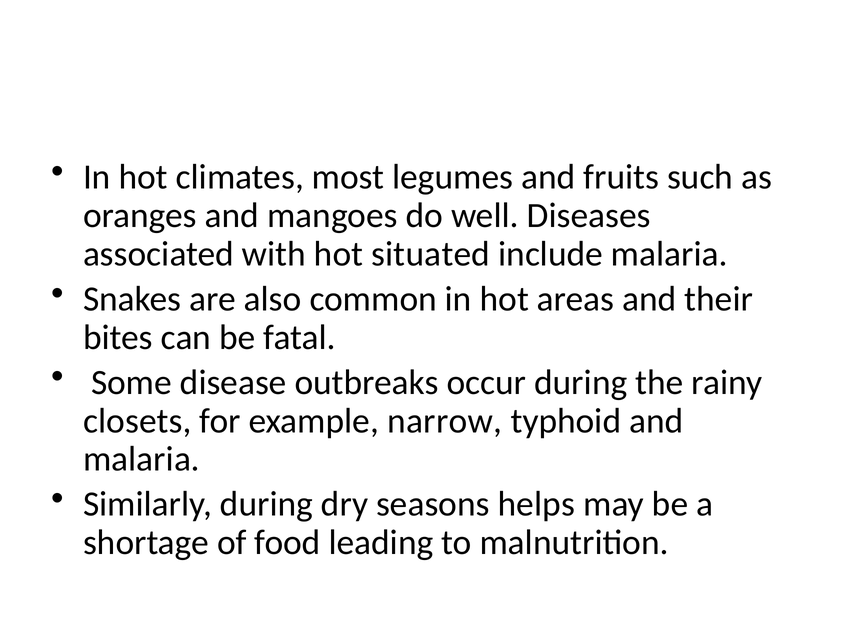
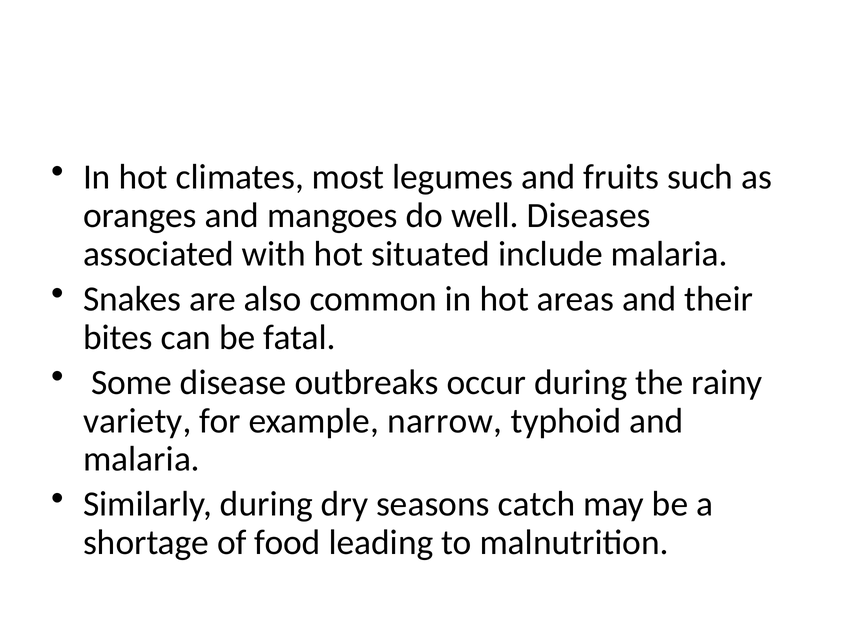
closets: closets -> variety
helps: helps -> catch
